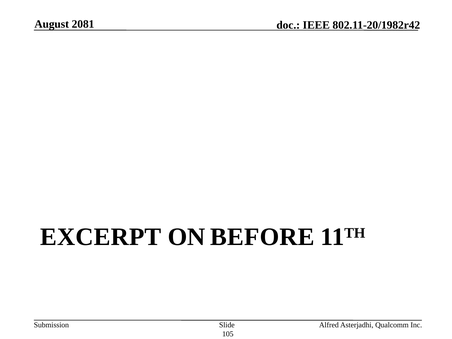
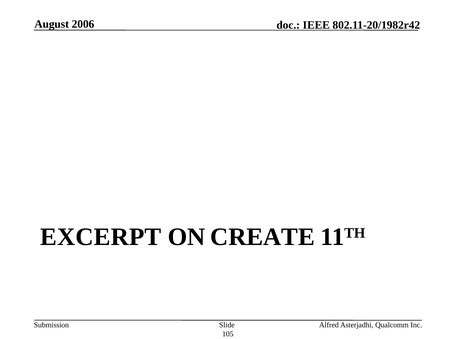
2081: 2081 -> 2006
BEFORE: BEFORE -> CREATE
